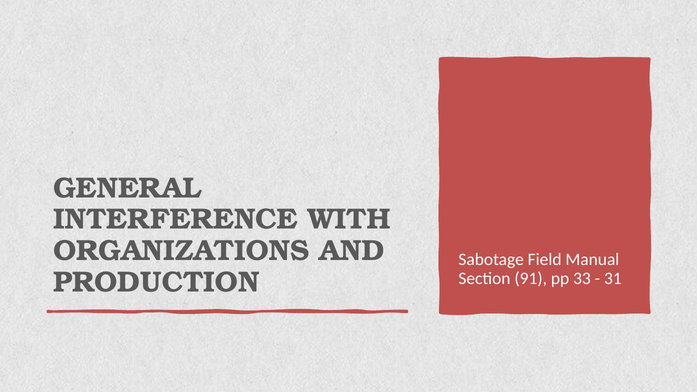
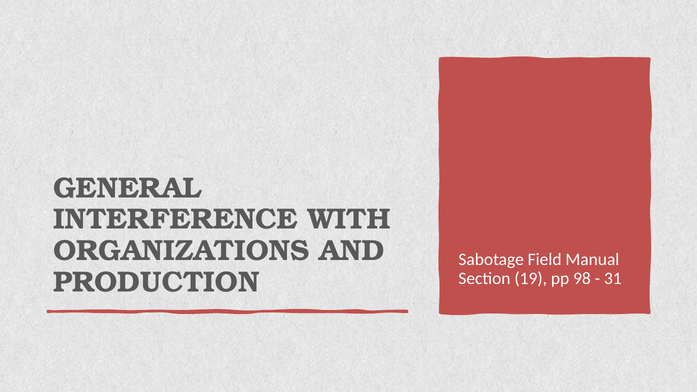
91: 91 -> 19
33: 33 -> 98
